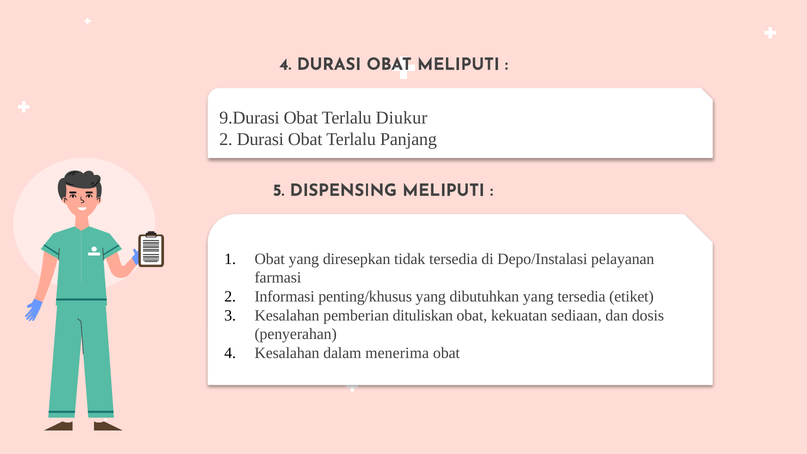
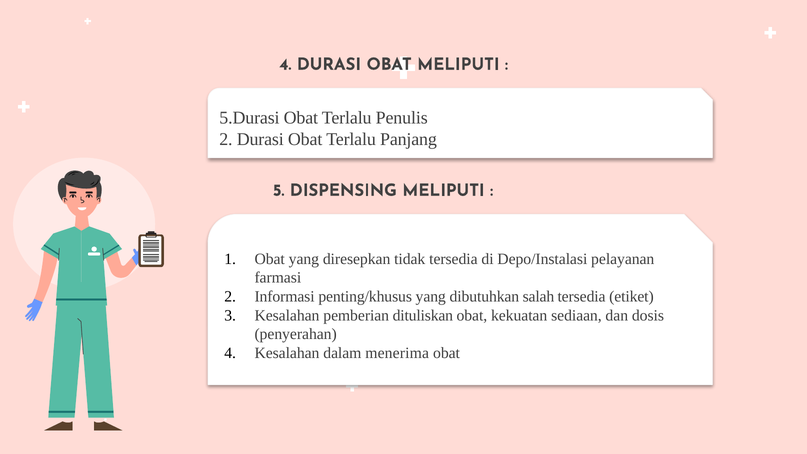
9.Durasi: 9.Durasi -> 5.Durasi
Diukur: Diukur -> Penulis
dibutuhkan yang: yang -> salah
